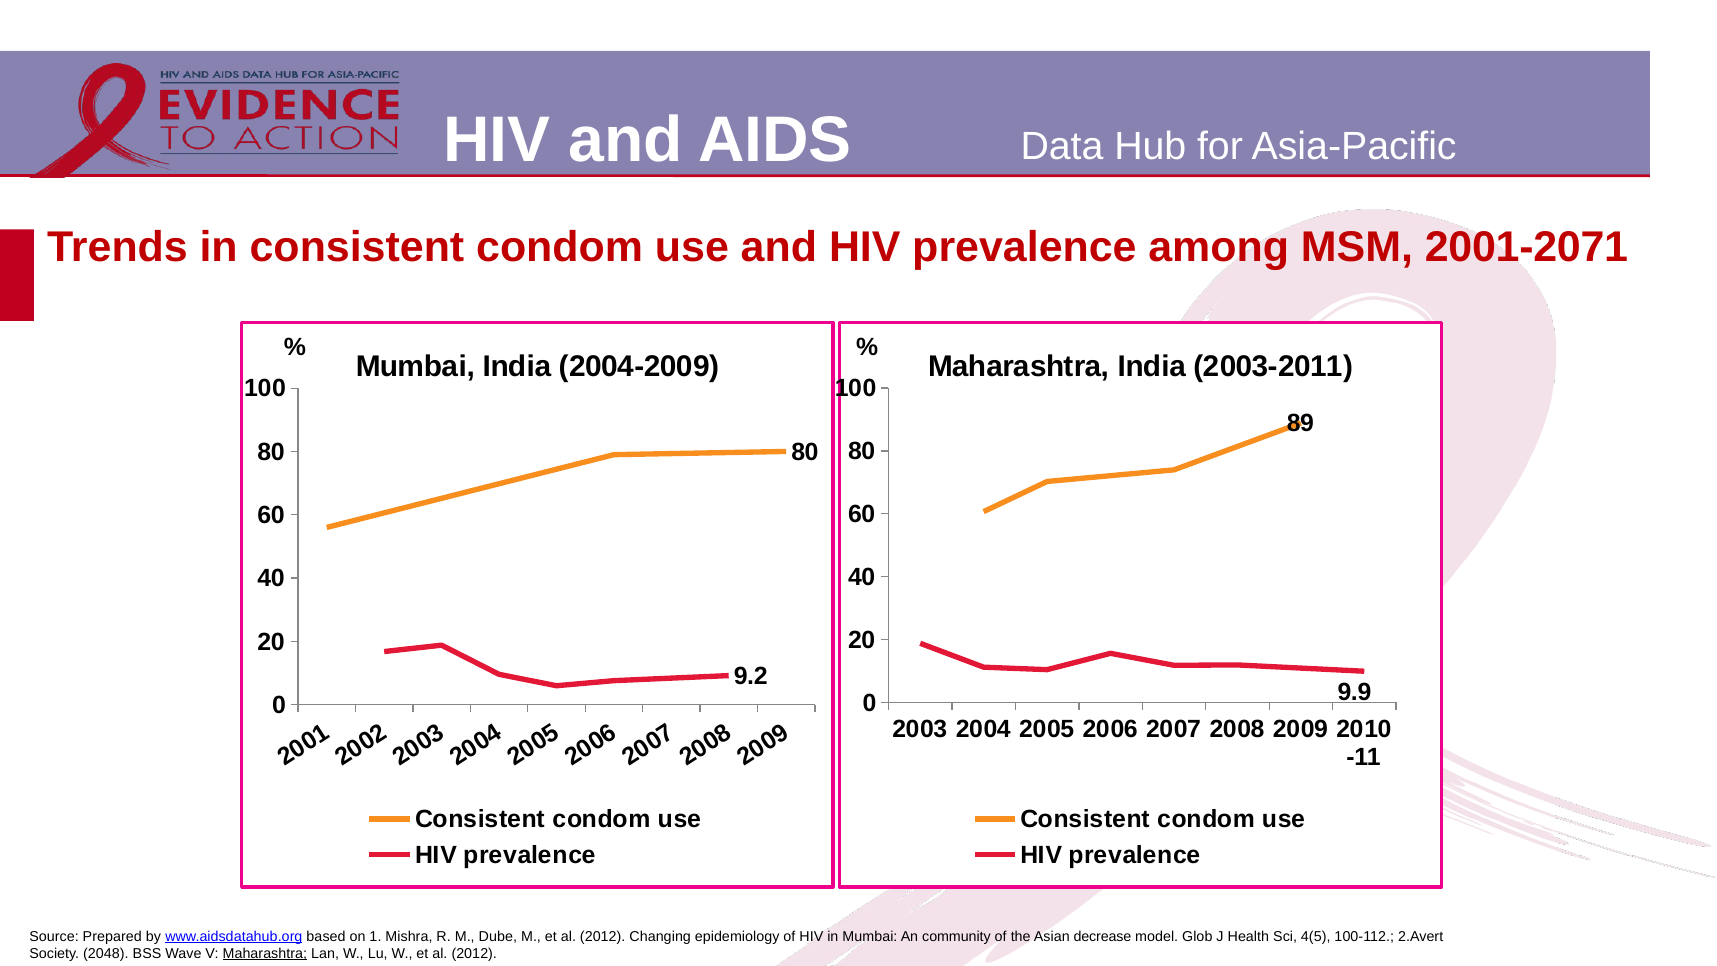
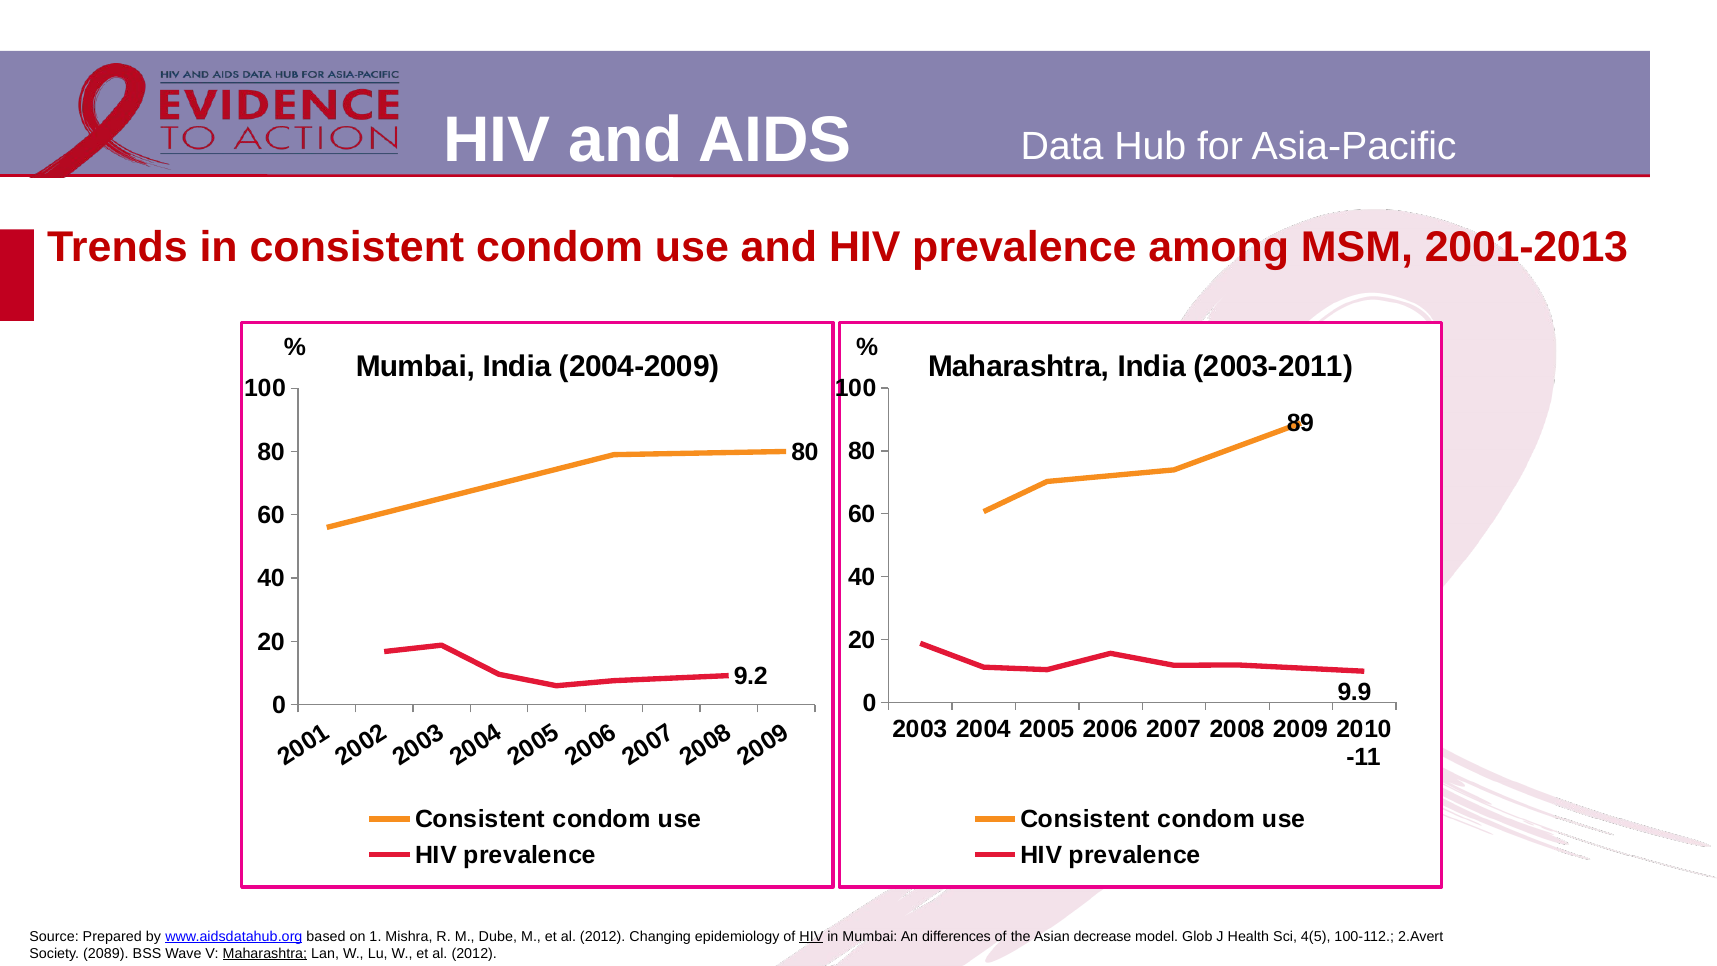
2001-2071: 2001-2071 -> 2001-2013
HIV at (811, 936) underline: none -> present
community: community -> differences
2048: 2048 -> 2089
